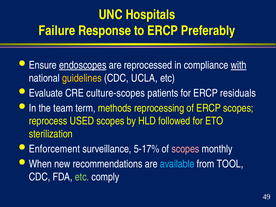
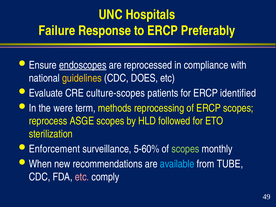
with underline: present -> none
UCLA: UCLA -> DOES
residuals: residuals -> identified
team: team -> were
USED: USED -> ASGE
5-17%: 5-17% -> 5-60%
scopes at (185, 149) colour: pink -> light green
TOOL: TOOL -> TUBE
etc at (82, 177) colour: light green -> pink
